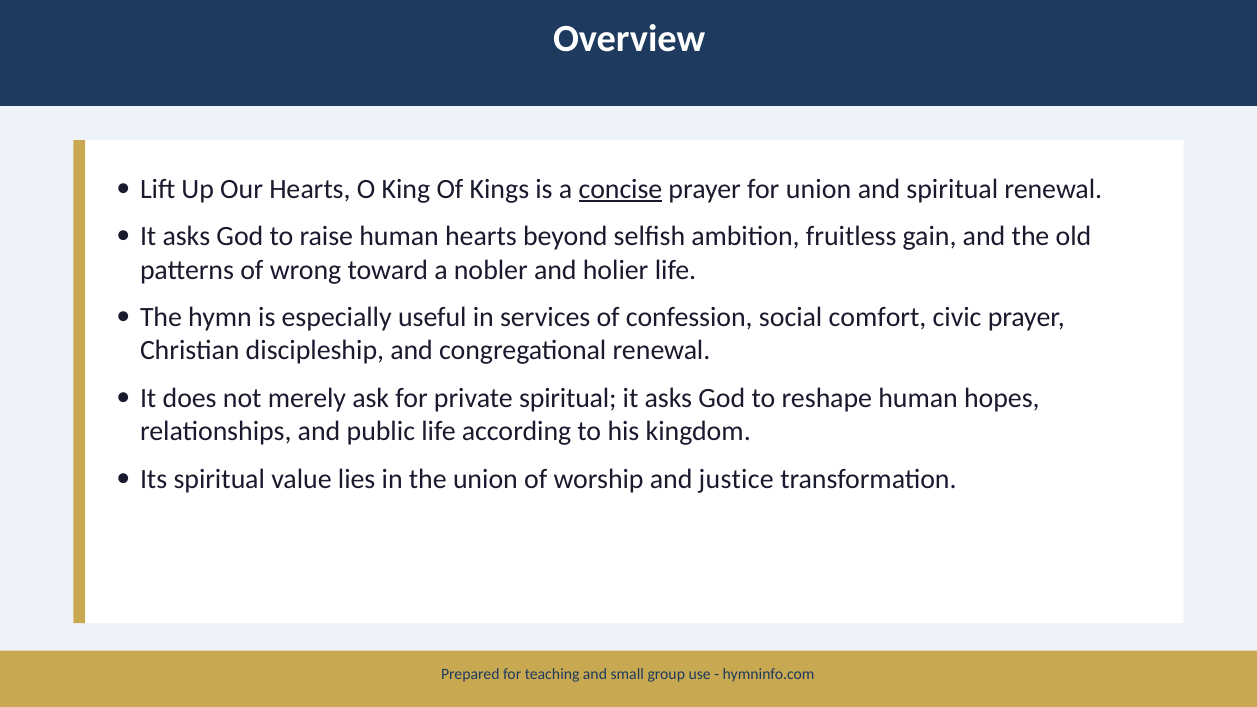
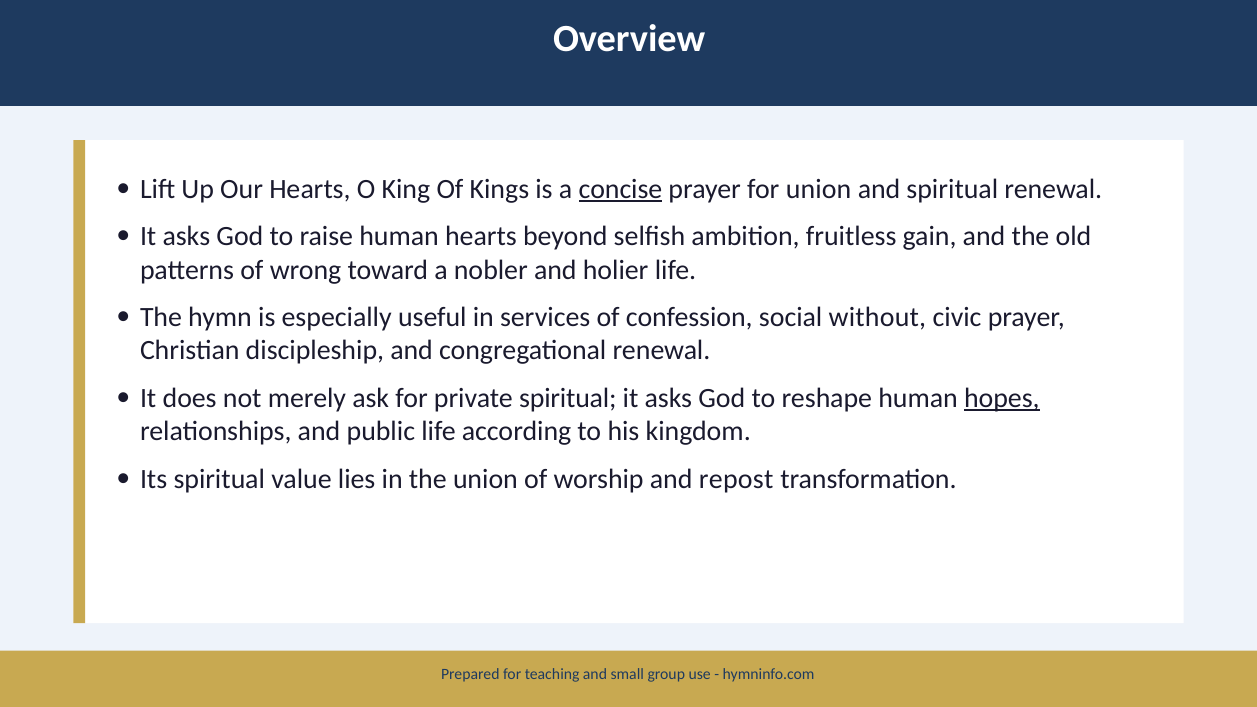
comfort: comfort -> without
hopes underline: none -> present
justice: justice -> repost
